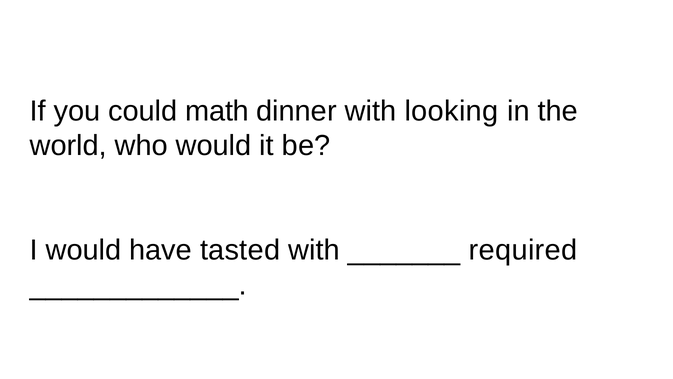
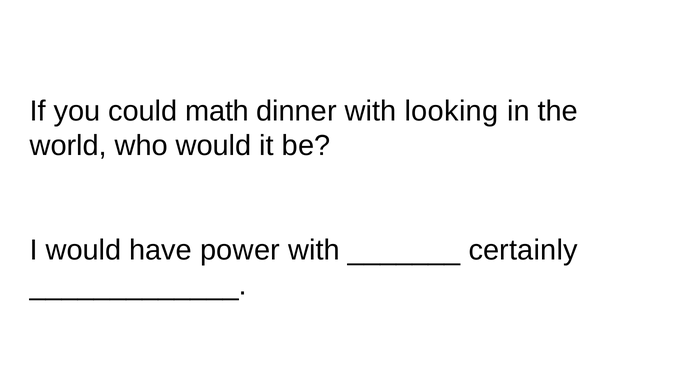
tasted: tasted -> power
required: required -> certainly
